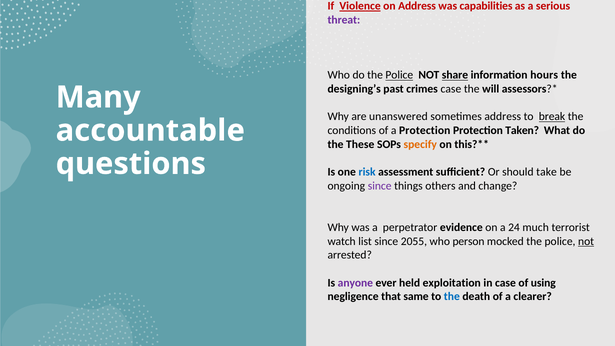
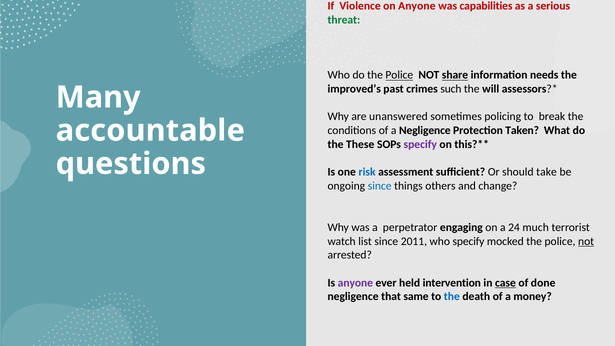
Violence underline: present -> none
on Address: Address -> Anyone
threat colour: purple -> green
hours: hours -> needs
designing’s: designing’s -> improved’s
crimes case: case -> such
sometimes address: address -> policing
break underline: present -> none
a Protection: Protection -> Negligence
specify at (420, 144) colour: orange -> purple
since at (380, 186) colour: purple -> blue
evidence: evidence -> engaging
2055: 2055 -> 2011
who person: person -> specify
exploitation: exploitation -> intervention
case at (505, 283) underline: none -> present
using: using -> done
clearer: clearer -> money
